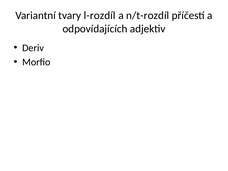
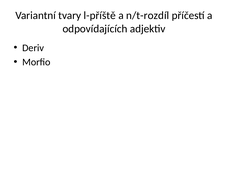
l-rozdíl: l-rozdíl -> l-příště
